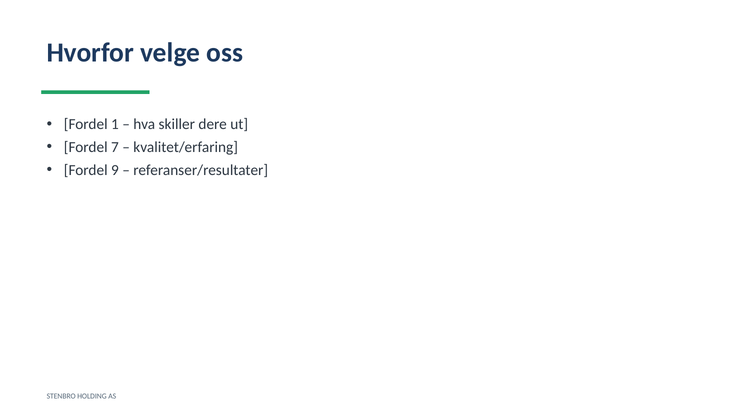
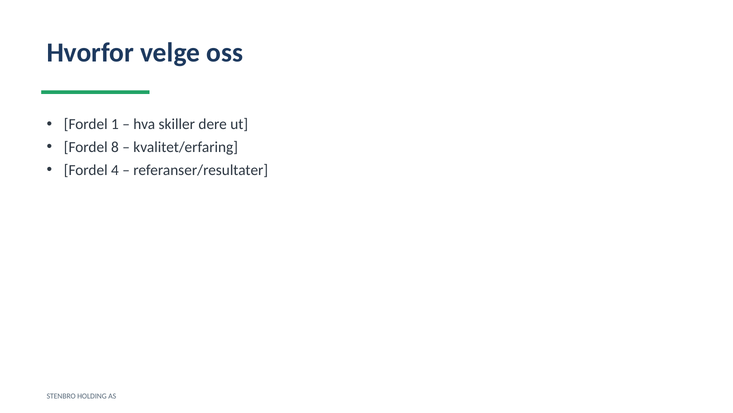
7: 7 -> 8
9: 9 -> 4
